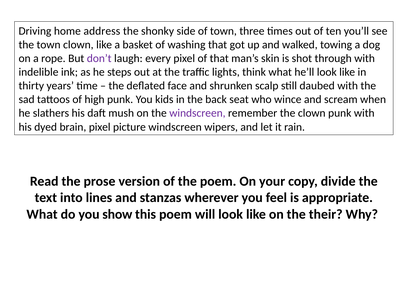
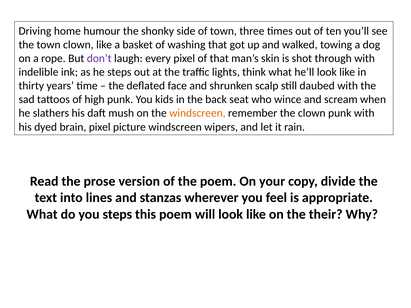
address: address -> humour
windscreen at (197, 113) colour: purple -> orange
you show: show -> steps
